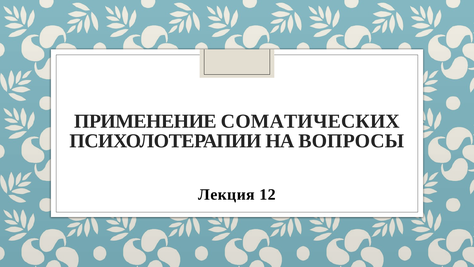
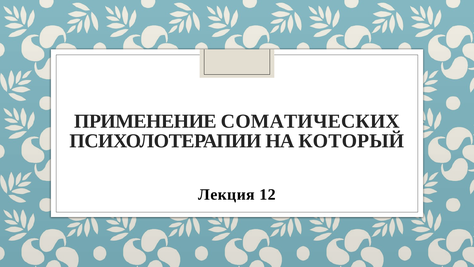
ВОПРОСЫ: ВОПРОСЫ -> КОТОРЫЙ
